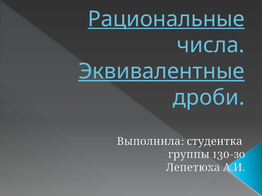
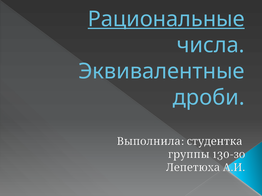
Эквивалентные underline: present -> none
